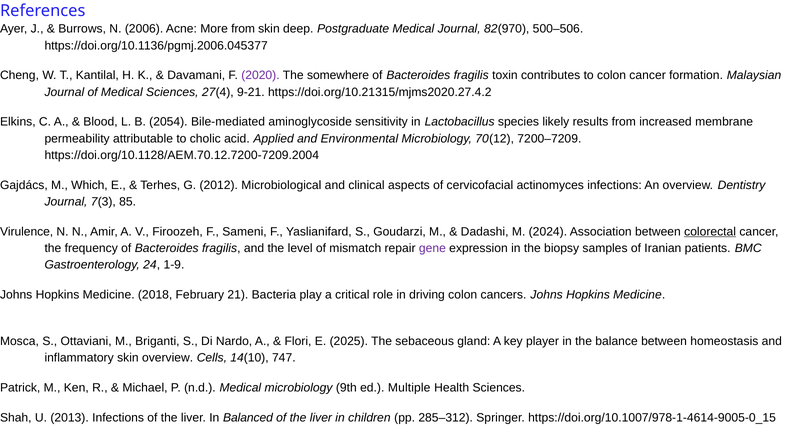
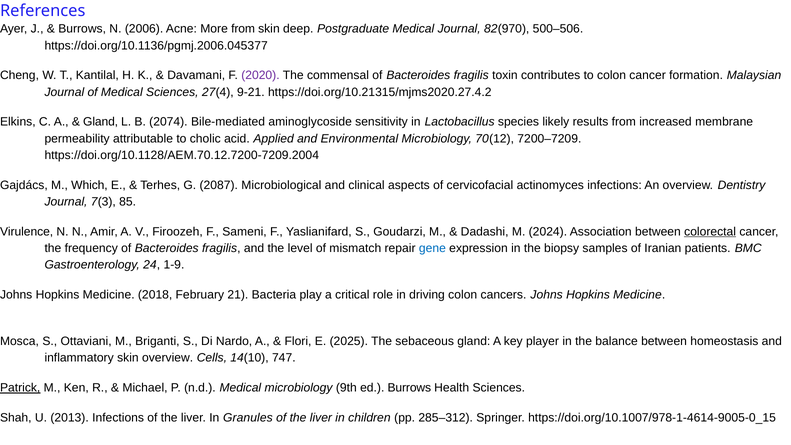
somewhere: somewhere -> commensal
Blood at (101, 122): Blood -> Gland
2054: 2054 -> 2074
2012: 2012 -> 2087
gene colour: purple -> blue
Patrick underline: none -> present
ed Multiple: Multiple -> Burrows
Balanced: Balanced -> Granules
